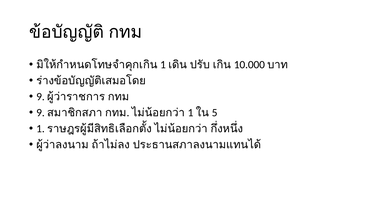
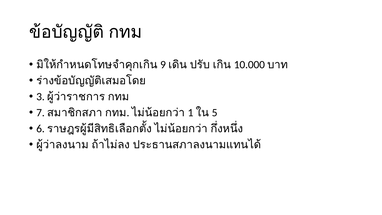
1 at (163, 65): 1 -> 9
9 at (41, 97): 9 -> 3
9 at (41, 113): 9 -> 7
1 at (41, 129): 1 -> 6
